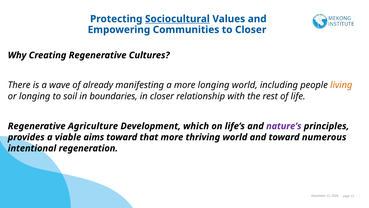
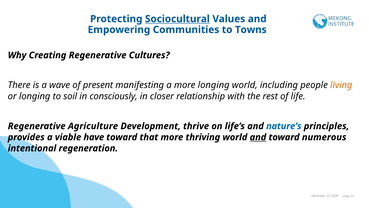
to Closer: Closer -> Towns
already: already -> present
boundaries: boundaries -> consciously
which: which -> thrive
nature’s colour: purple -> blue
aims: aims -> have
and at (258, 137) underline: none -> present
